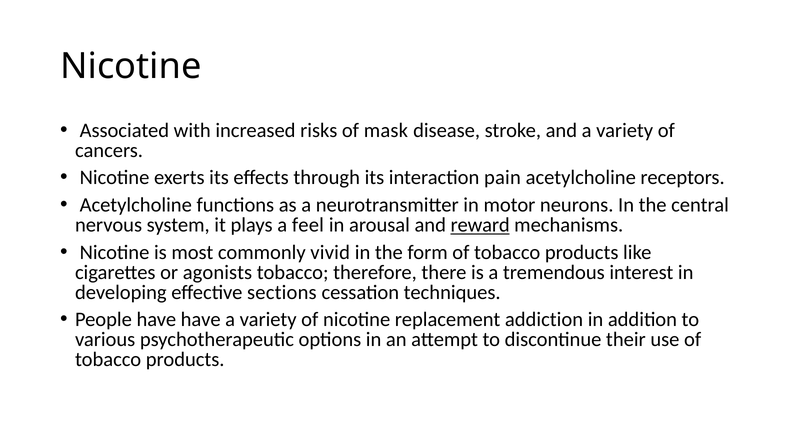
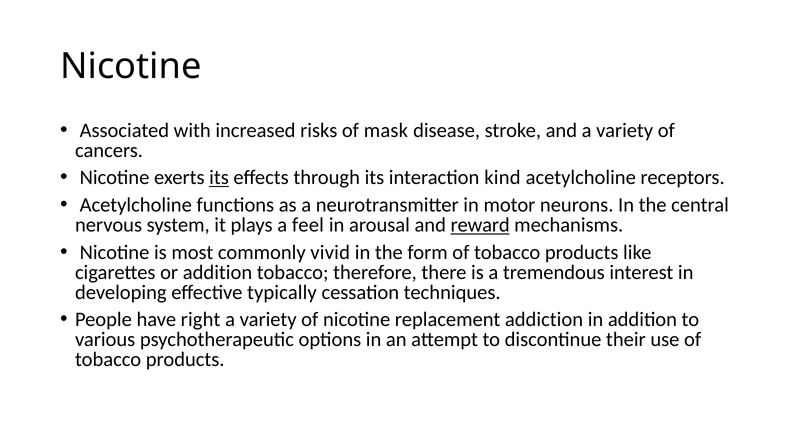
its at (219, 178) underline: none -> present
pain: pain -> kind
or agonists: agonists -> addition
sections: sections -> typically
have have: have -> right
